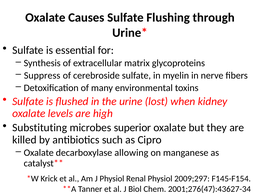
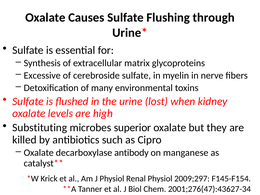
Suppress: Suppress -> Excessive
allowing: allowing -> antibody
